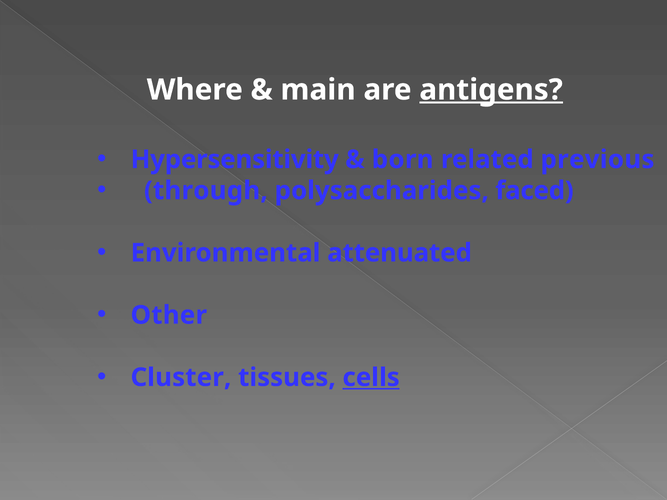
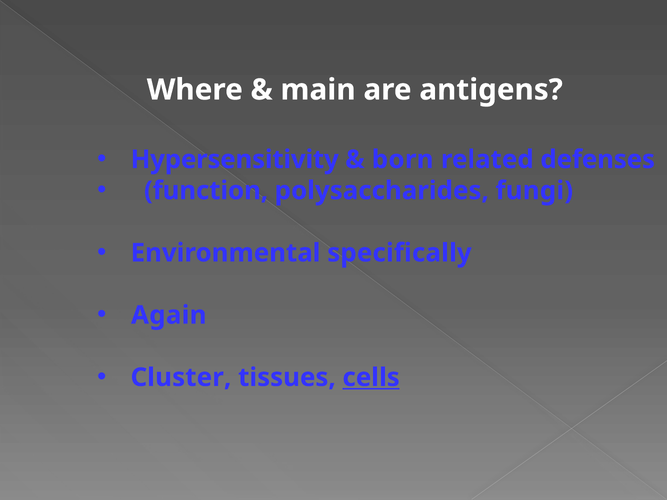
antigens underline: present -> none
previous: previous -> defenses
through: through -> function
faced: faced -> fungi
attenuated: attenuated -> specifically
Other: Other -> Again
